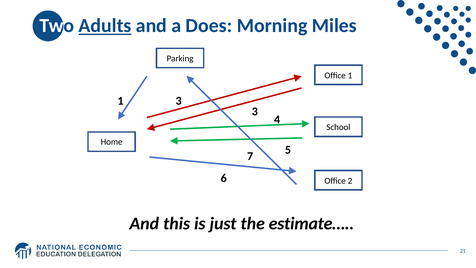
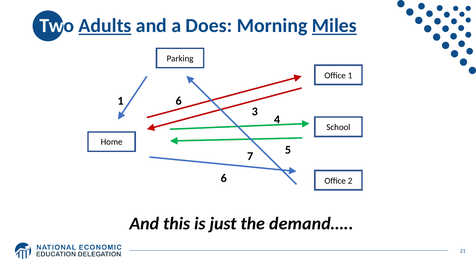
Miles underline: none -> present
1 3: 3 -> 6
estimate…: estimate… -> demand…
